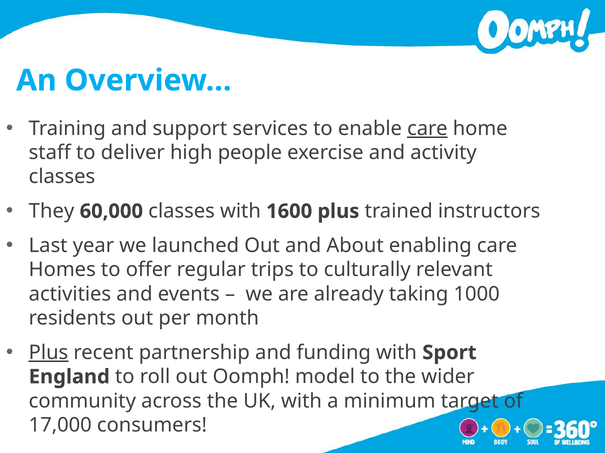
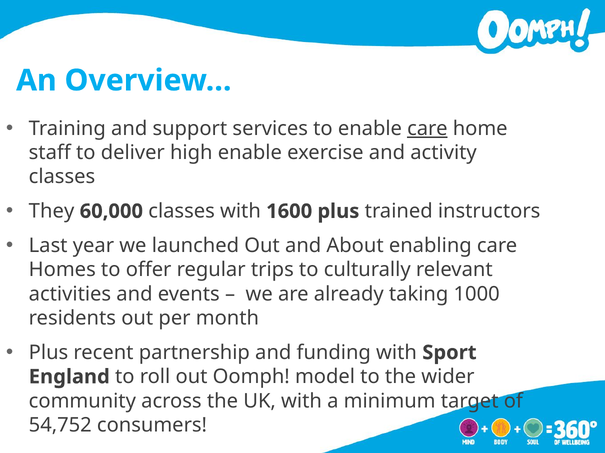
high people: people -> enable
Plus at (49, 353) underline: present -> none
17,000: 17,000 -> 54,752
